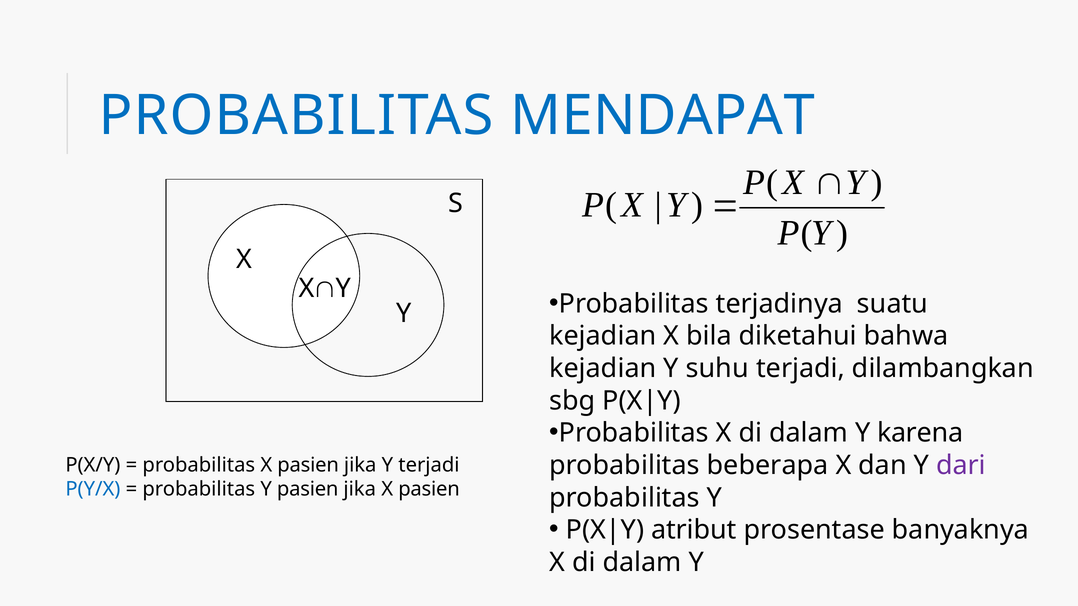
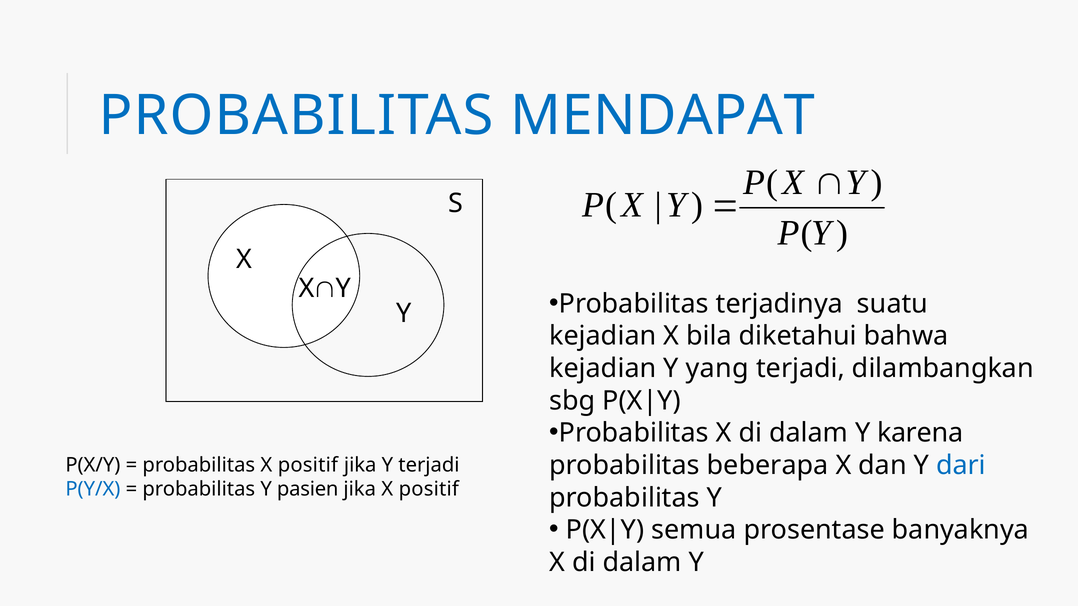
suhu: suhu -> yang
dari colour: purple -> blue
probabilitas X pasien: pasien -> positif
jika X pasien: pasien -> positif
atribut: atribut -> semua
